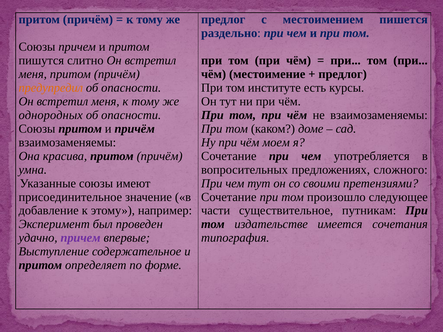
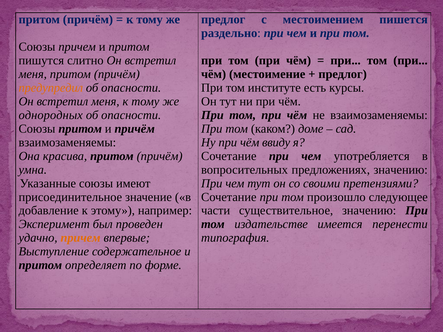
моем: моем -> ввиду
предложениях сложного: сложного -> значению
существительное путникам: путникам -> значению
сочетания: сочетания -> перенести
причем at (81, 238) colour: purple -> orange
